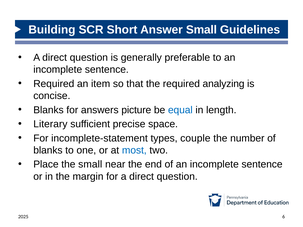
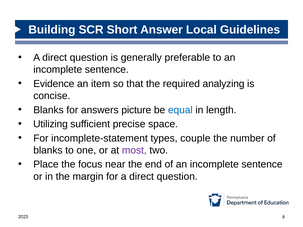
Answer Small: Small -> Local
Required at (54, 84): Required -> Evidence
Literary: Literary -> Utilizing
most colour: blue -> purple
the small: small -> focus
